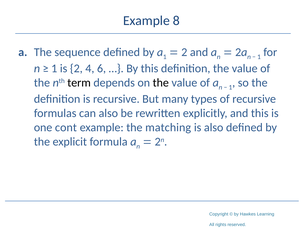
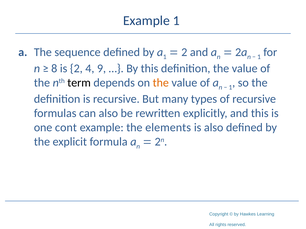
Example 8: 8 -> 1
1 at (54, 69): 1 -> 8
6: 6 -> 9
the at (161, 83) colour: black -> orange
matching: matching -> elements
